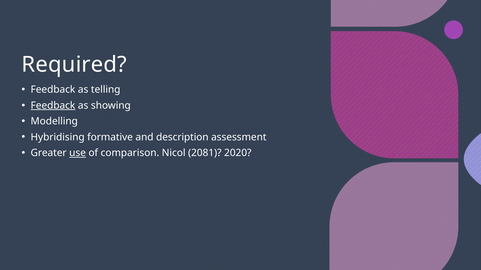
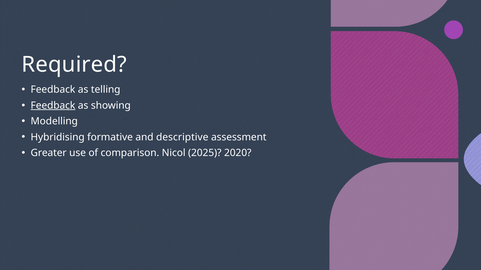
description: description -> descriptive
use underline: present -> none
2081: 2081 -> 2025
